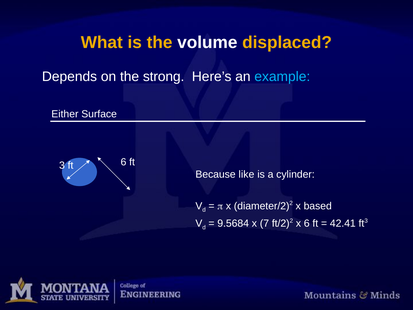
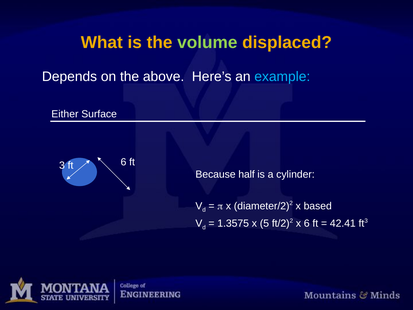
volume colour: white -> light green
strong: strong -> above
like: like -> half
9.5684: 9.5684 -> 1.3575
7: 7 -> 5
